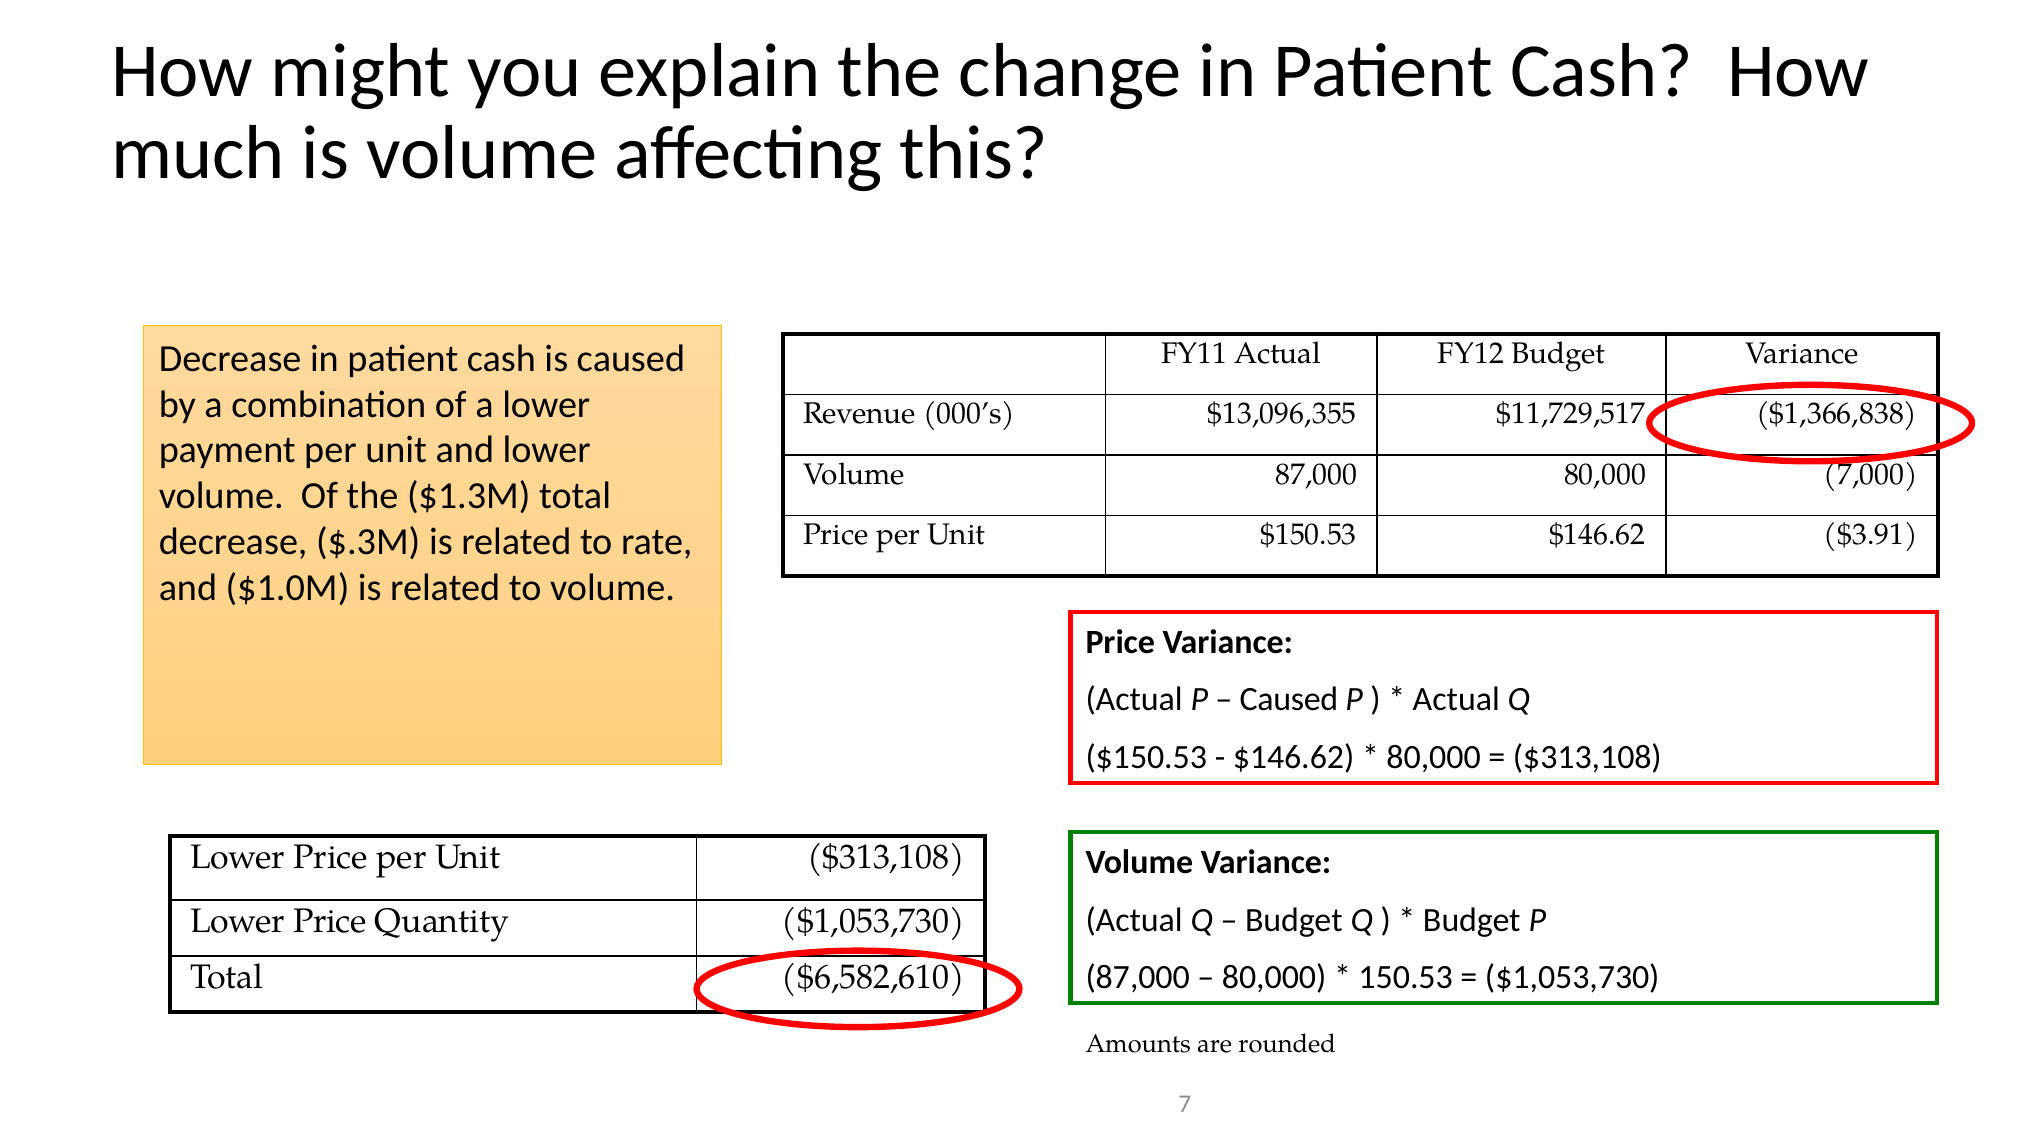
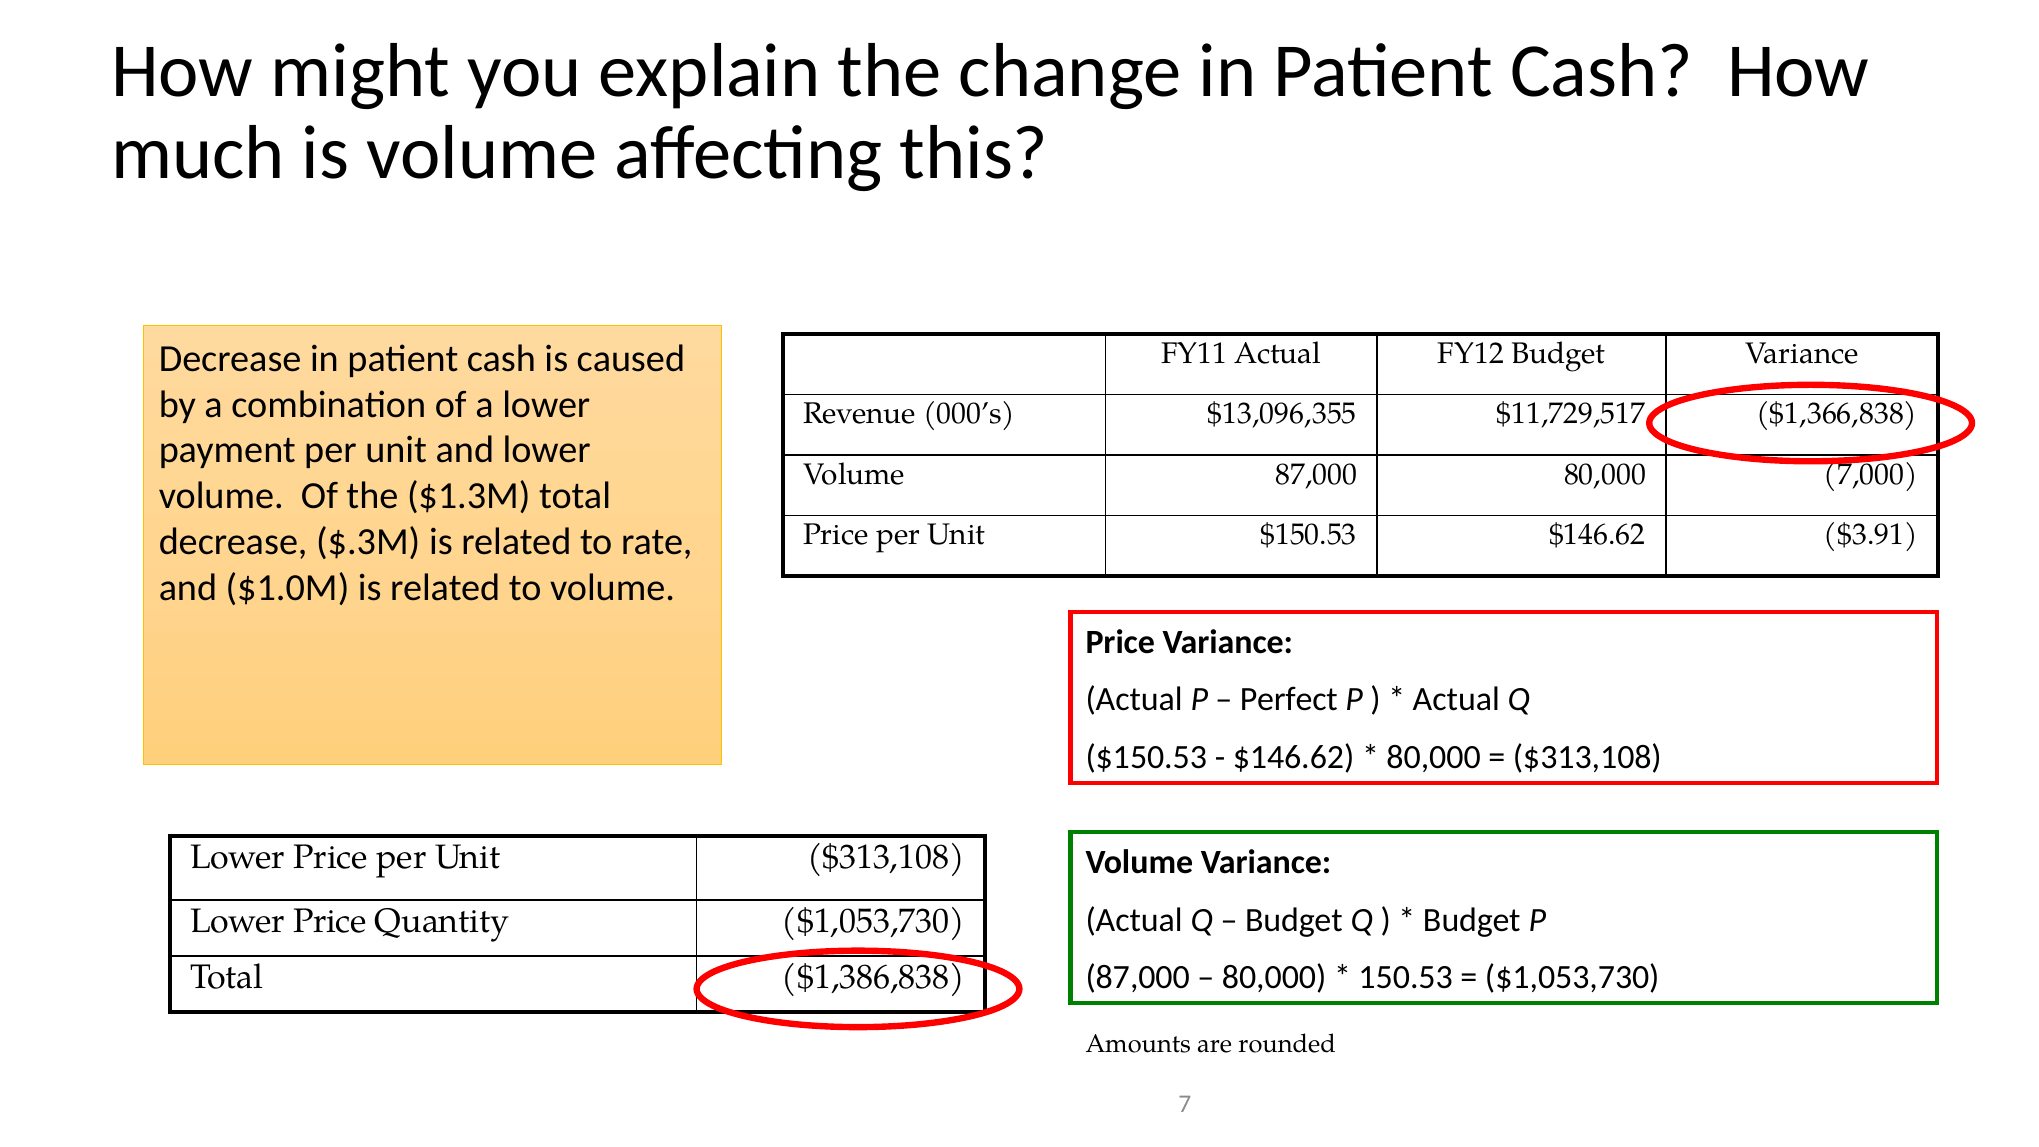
Caused at (1289, 700): Caused -> Perfect
$6,582,610: $6,582,610 -> $1,386,838
